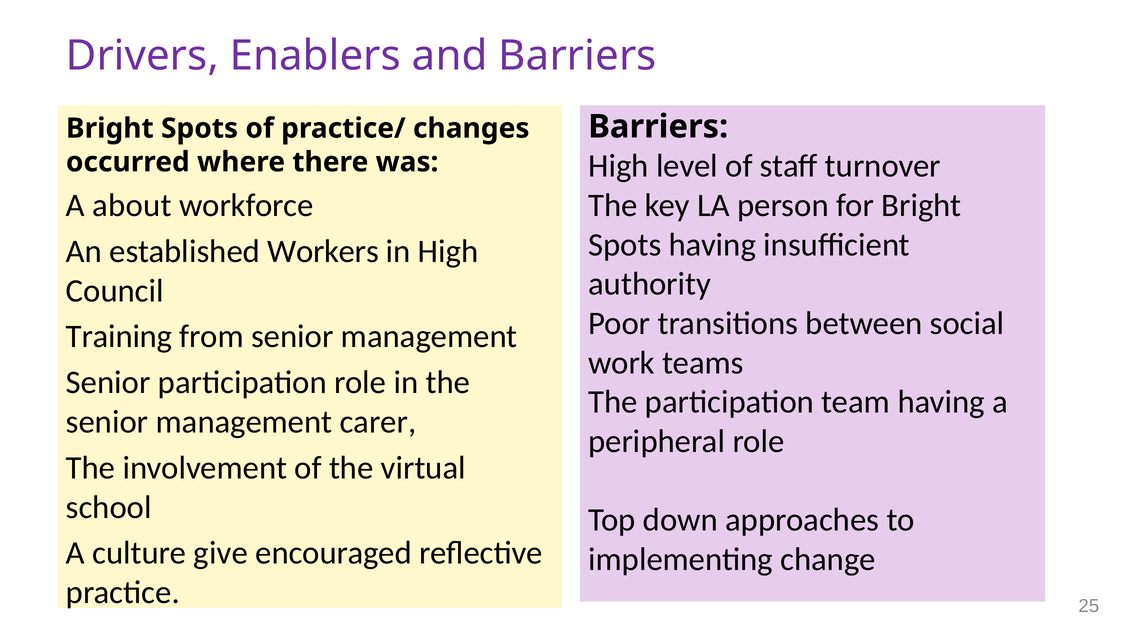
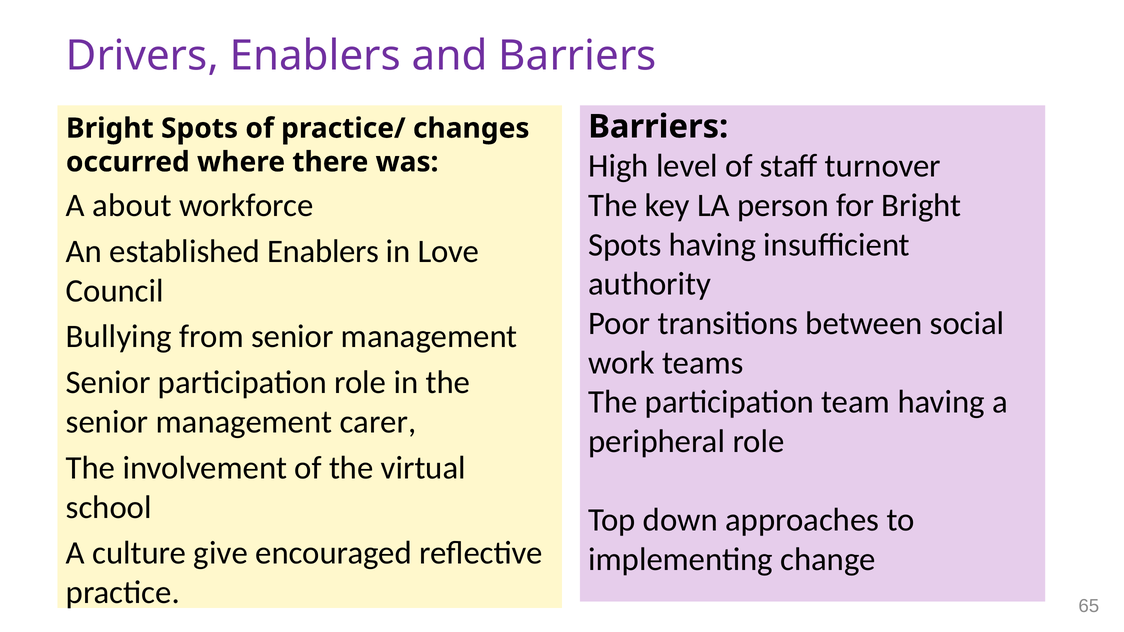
established Workers: Workers -> Enablers
in High: High -> Love
Training: Training -> Bullying
25: 25 -> 65
